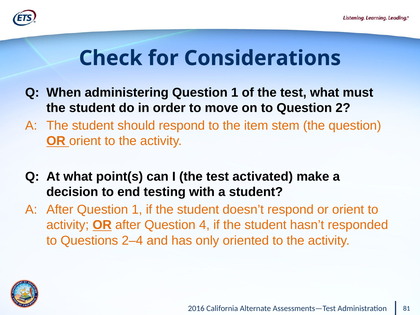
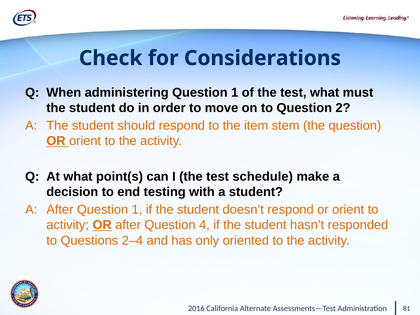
activated: activated -> schedule
